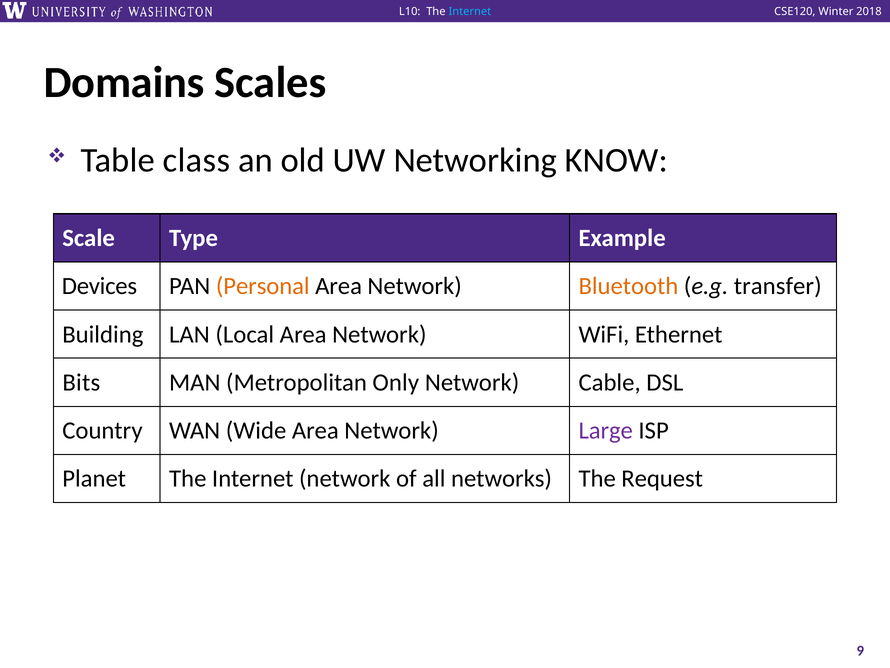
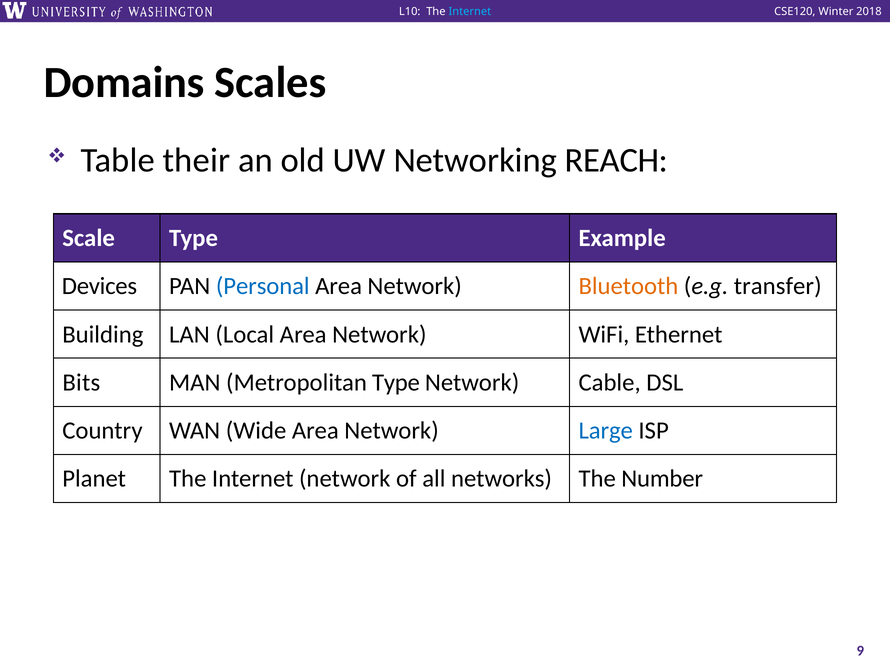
class: class -> their
KNOW: KNOW -> REACH
Personal colour: orange -> blue
Metropolitan Only: Only -> Type
Large colour: purple -> blue
Request: Request -> Number
